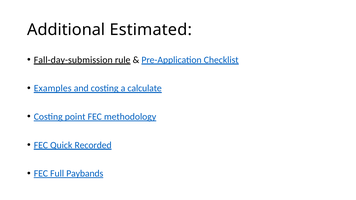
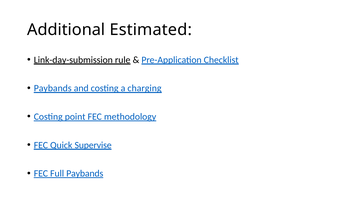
Fall-day-submission: Fall-day-submission -> Link-day-submission
Examples at (53, 88): Examples -> Paybands
calculate: calculate -> charging
Recorded: Recorded -> Supervise
